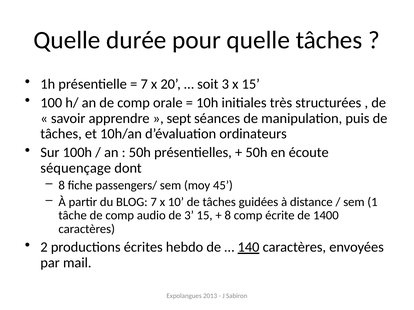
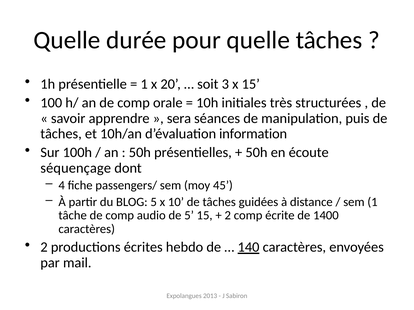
7 at (144, 84): 7 -> 1
sept: sept -> sera
ordinateurs: ordinateurs -> information
8 at (62, 186): 8 -> 4
BLOG 7: 7 -> 5
de 3: 3 -> 5
8 at (228, 216): 8 -> 2
